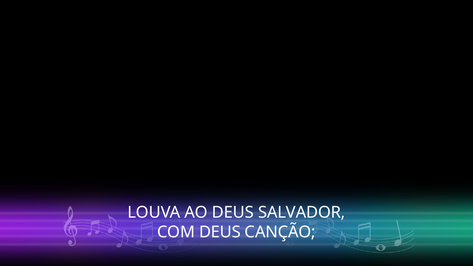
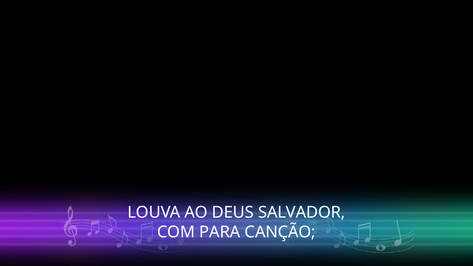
COM DEUS: DEUS -> PARA
